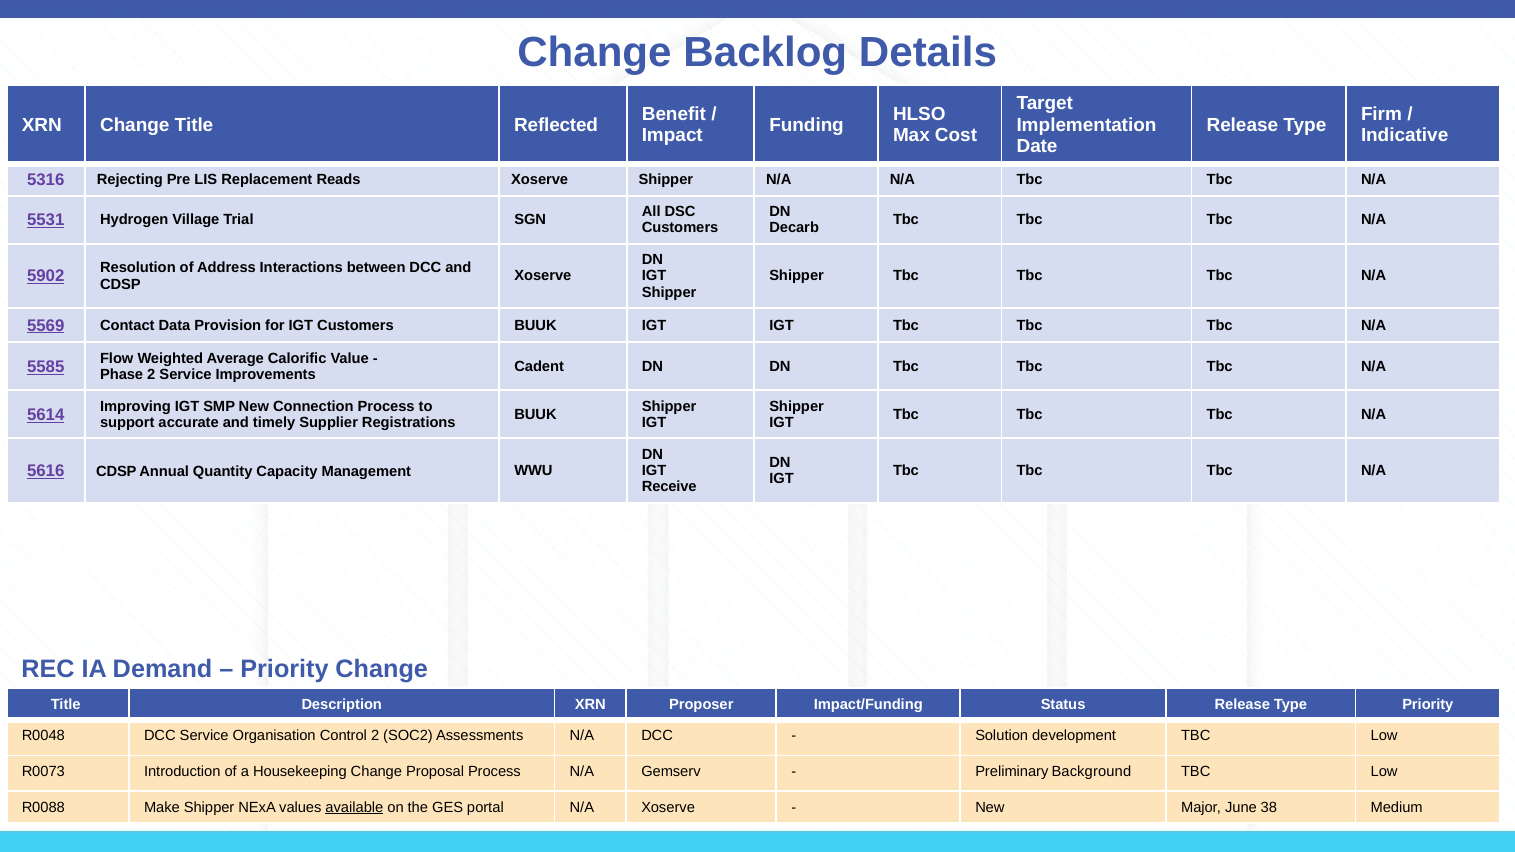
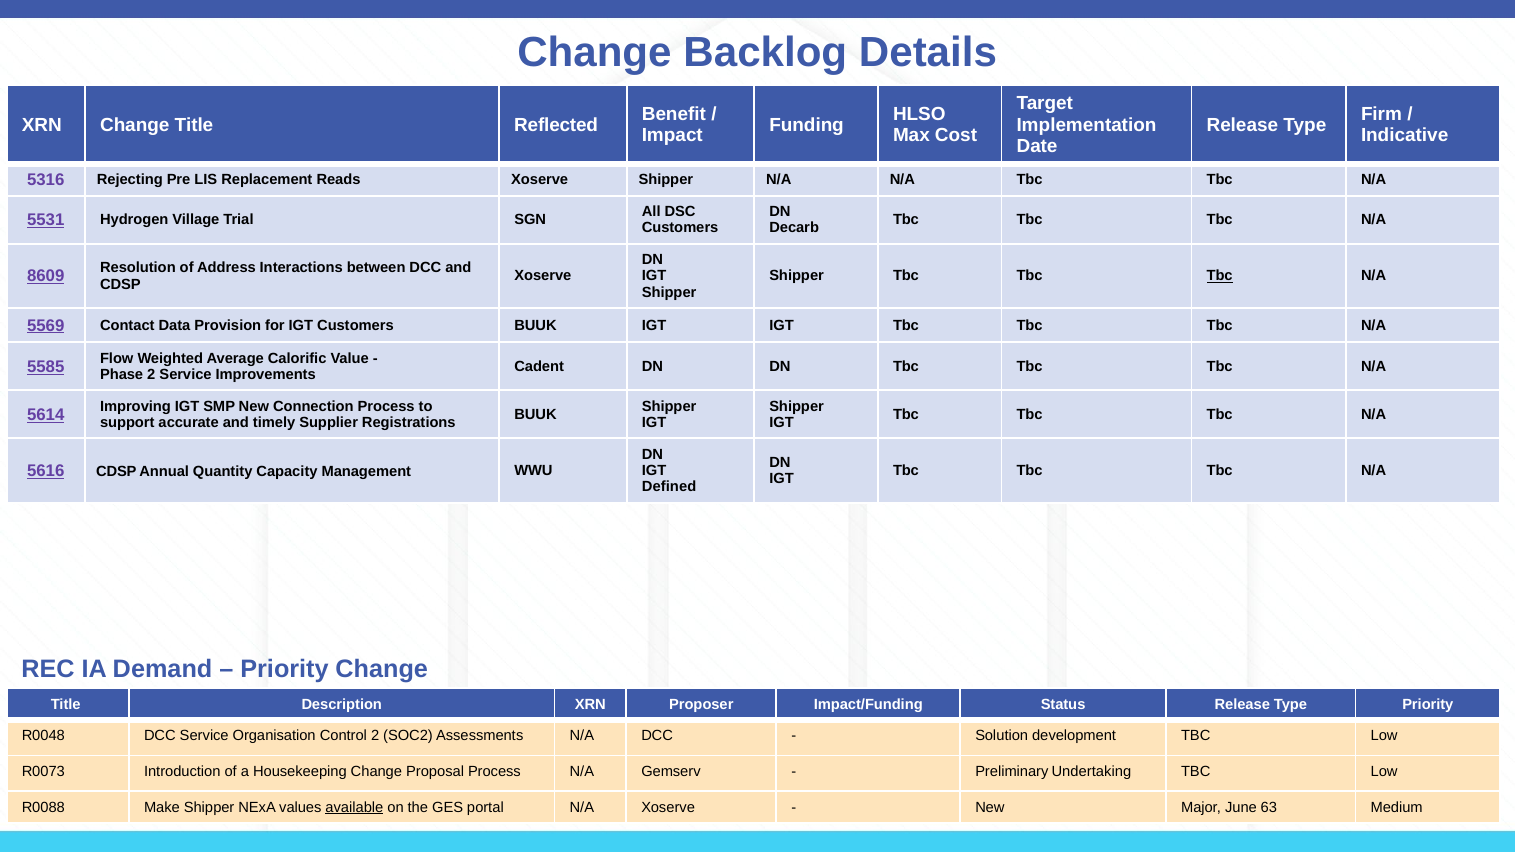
5902: 5902 -> 8609
Tbc at (1220, 276) underline: none -> present
Receive: Receive -> Defined
Background: Background -> Undertaking
38: 38 -> 63
